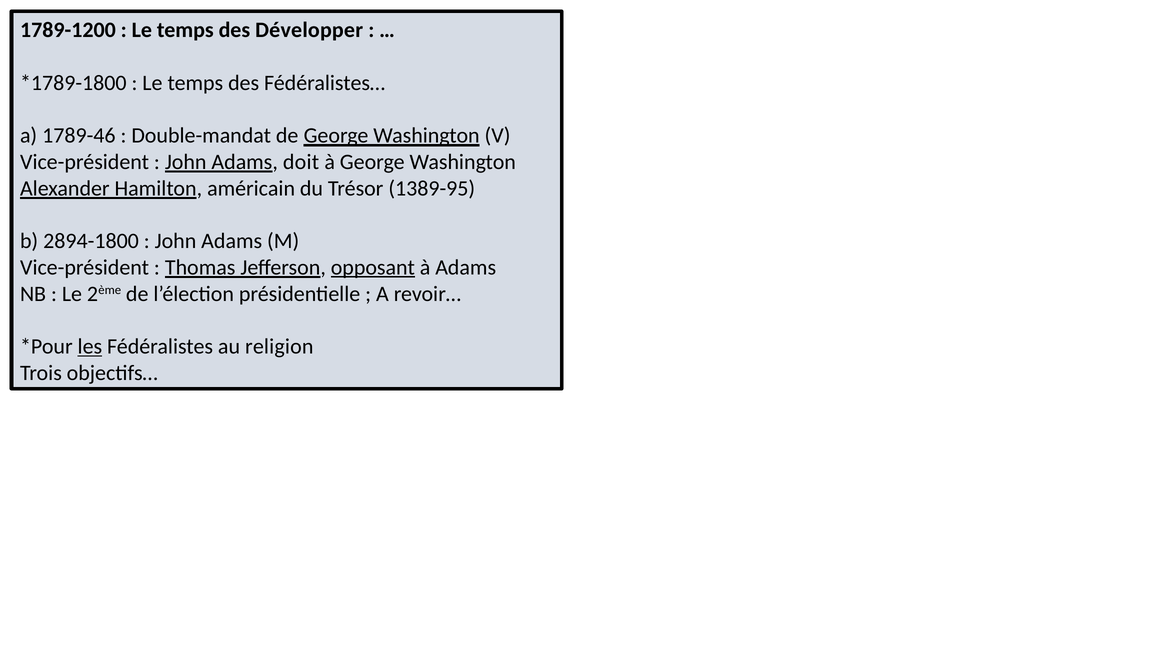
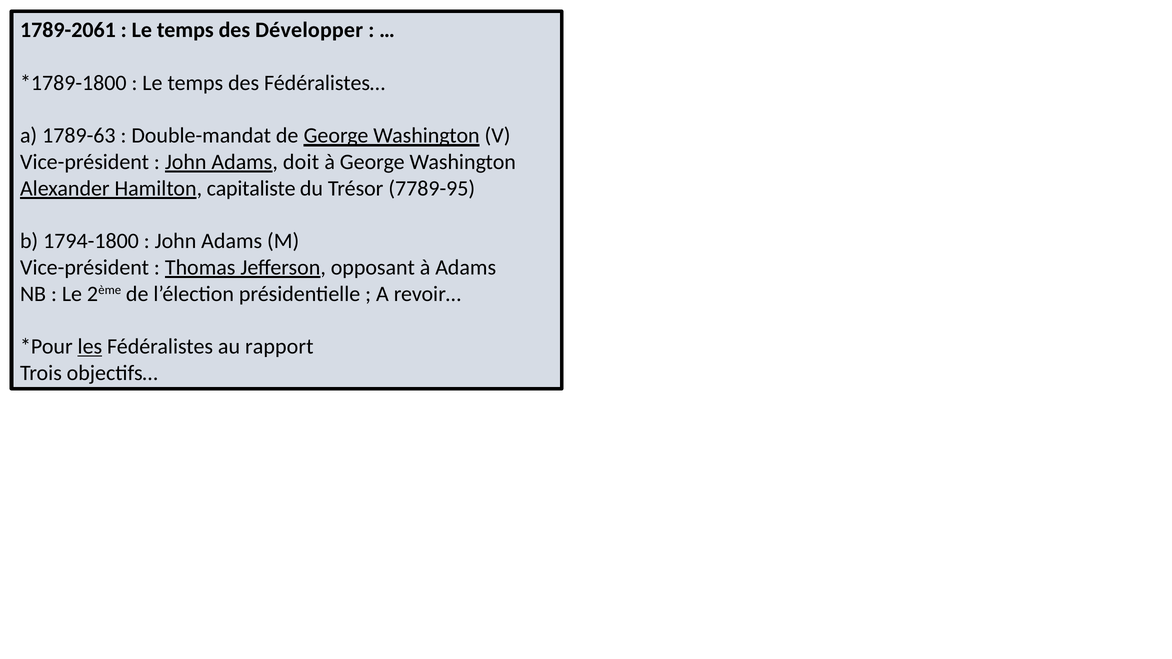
1789-1200: 1789-1200 -> 1789-2061
1789-46: 1789-46 -> 1789-63
américain: américain -> capitaliste
1389-95: 1389-95 -> 7789-95
2894-1800: 2894-1800 -> 1794-1800
opposant underline: present -> none
religion: religion -> rapport
